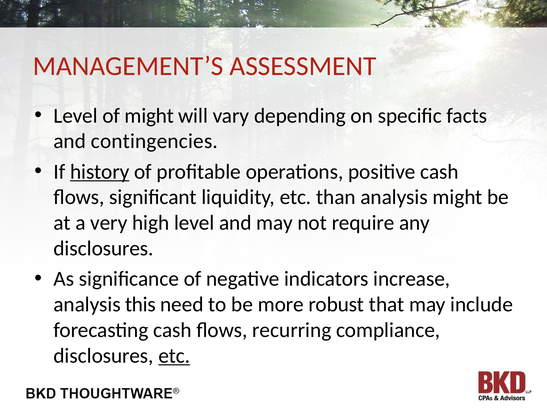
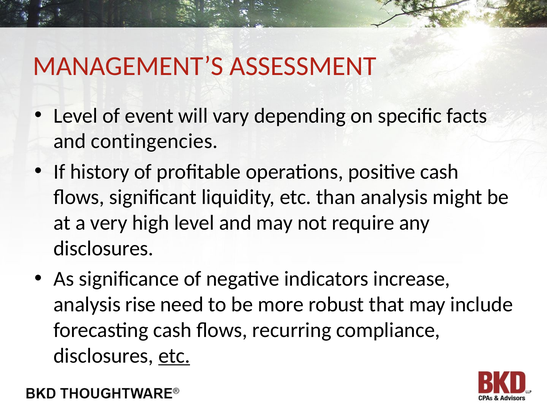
of might: might -> event
history underline: present -> none
this: this -> rise
